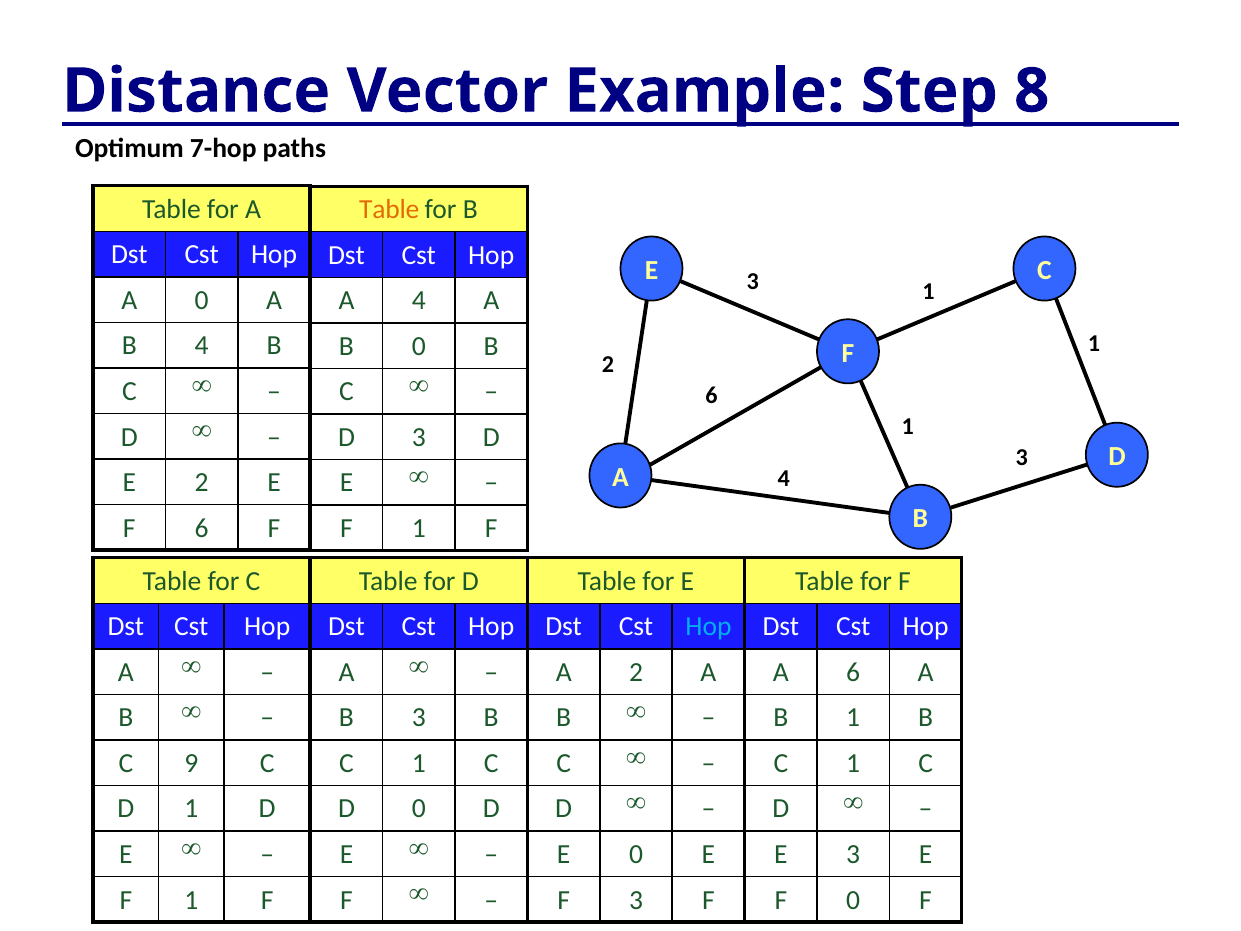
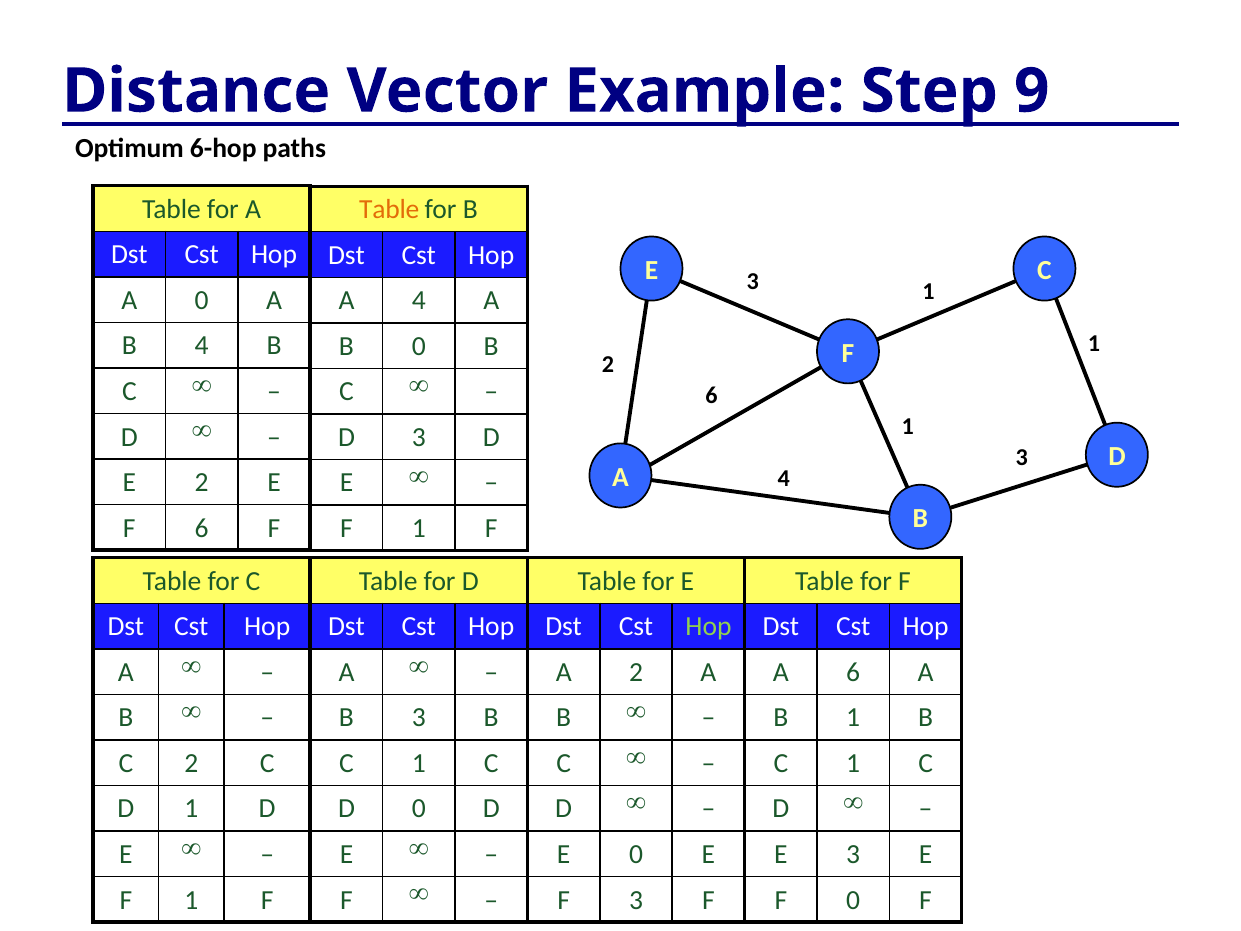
8: 8 -> 9
7-hop: 7-hop -> 6-hop
Hop at (708, 627) colour: light blue -> light green
C 9: 9 -> 2
